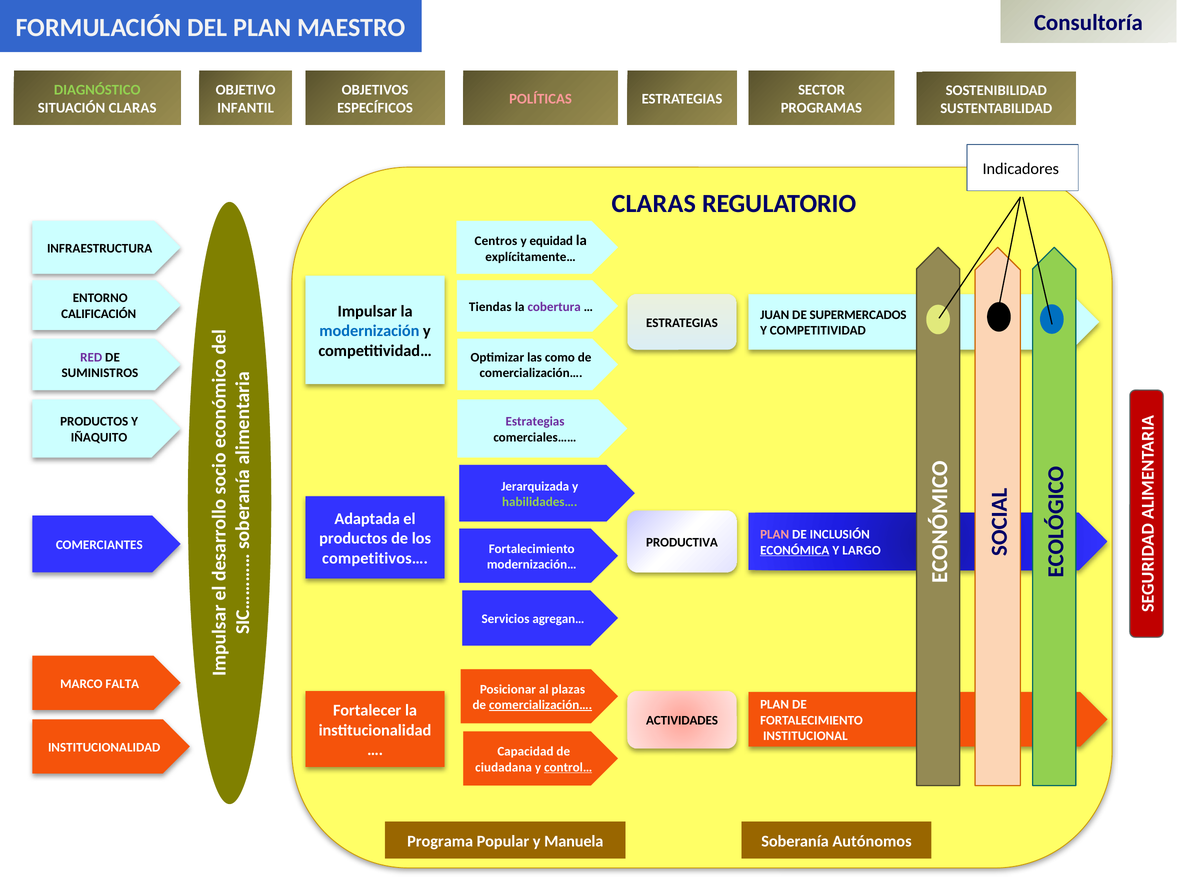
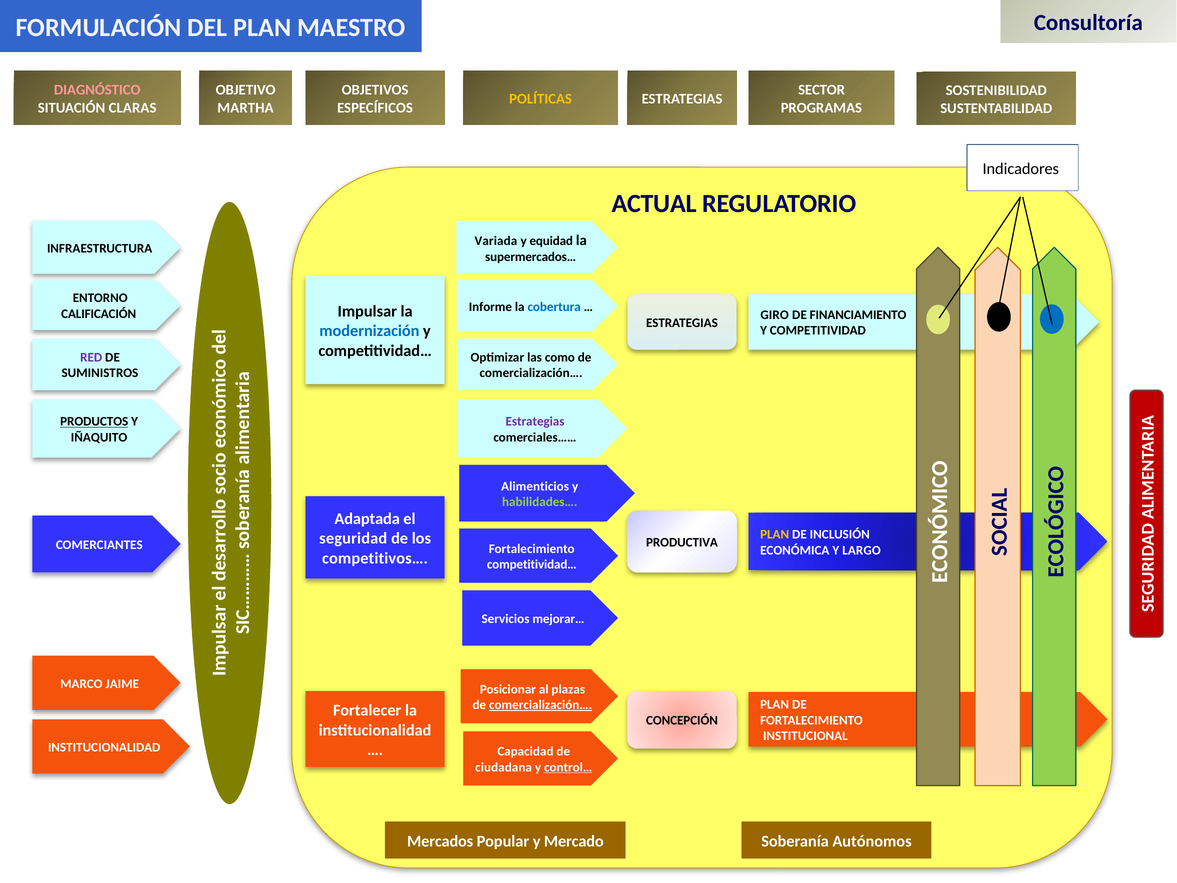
DIAGNÓSTICO colour: light green -> pink
POLÍTICAS colour: pink -> yellow
INFANTIL: INFANTIL -> MARTHA
CLARAS at (654, 203): CLARAS -> ACTUAL
Centros: Centros -> Variada
explícitamente…: explícitamente… -> supermercados…
Tiendas: Tiendas -> Informe
cobertura colour: purple -> blue
JUAN: JUAN -> GIRO
SUPERMERCADOS: SUPERMERCADOS -> FINANCIAMIENTO
PRODUCTOS at (94, 421) underline: none -> present
Jerarquizada: Jerarquizada -> Alimenticios
PLAN at (775, 534) colour: pink -> yellow
productos at (353, 538): productos -> seguridad
ECONÓMICA underline: present -> none
modernización… at (532, 564): modernización… -> competitividad…
agregan…: agregan… -> mejorar…
FALTA: FALTA -> JAIME
ACTIVIDADES: ACTIVIDADES -> CONCEPCIÓN
Programa: Programa -> Mercados
Manuela: Manuela -> Mercado
